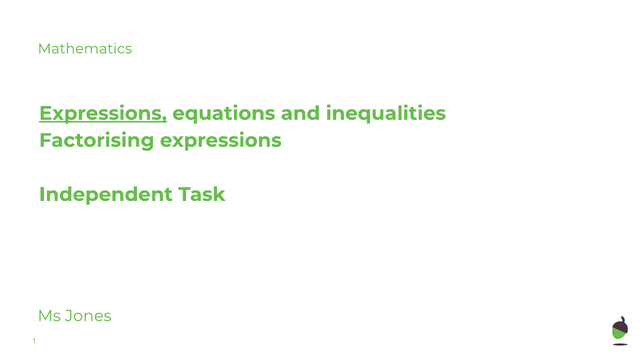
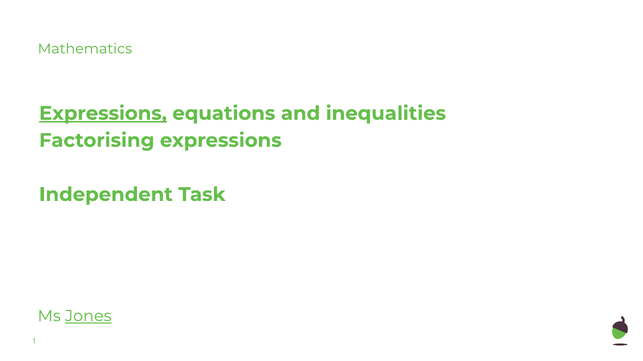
Jones underline: none -> present
